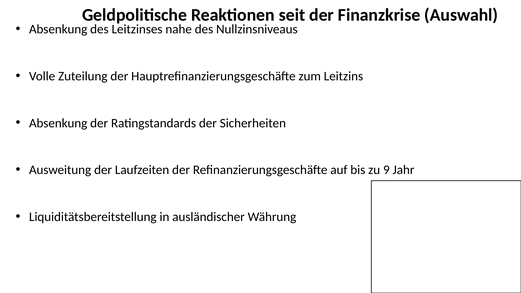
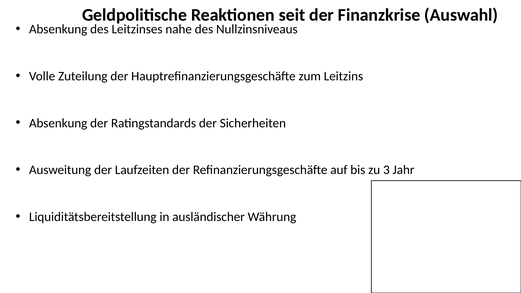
9: 9 -> 3
